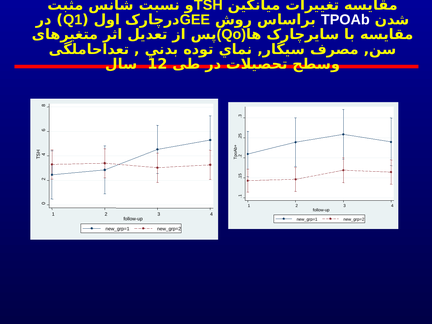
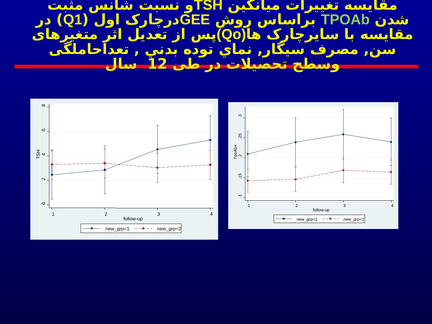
TPOAb colour: white -> light green
